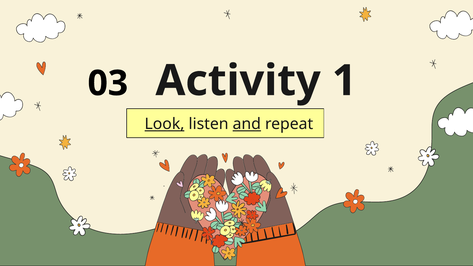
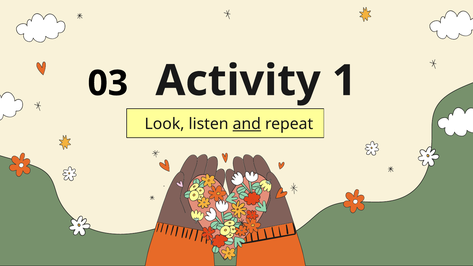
Look underline: present -> none
